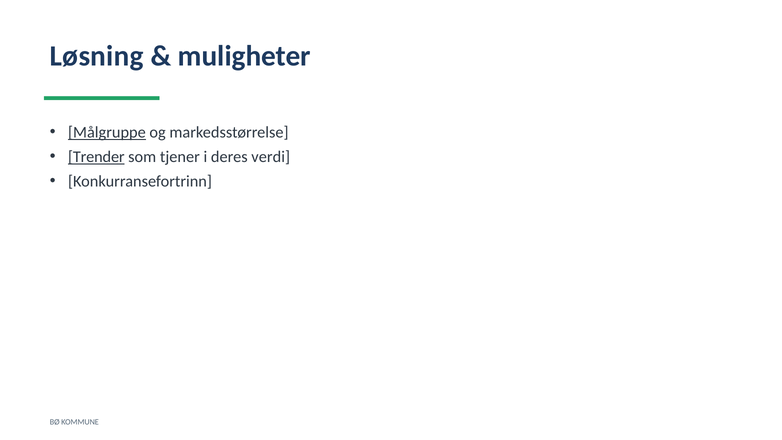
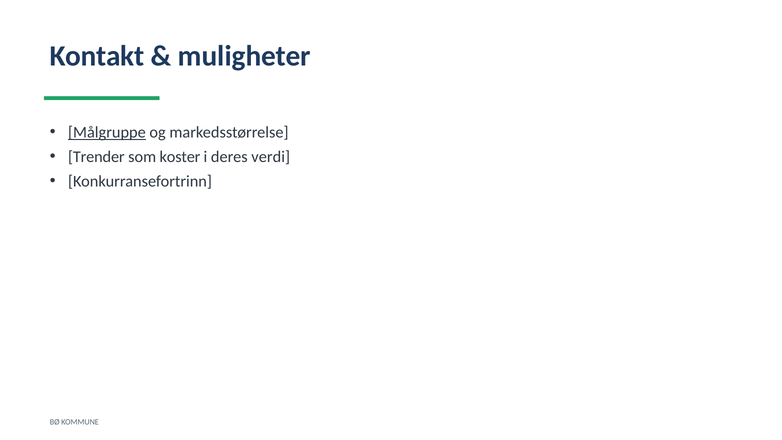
Løsning: Løsning -> Kontakt
Trender underline: present -> none
tjener: tjener -> koster
